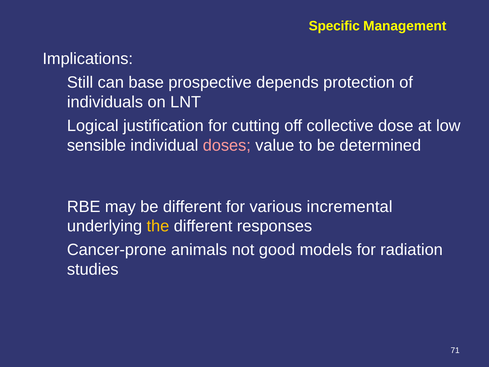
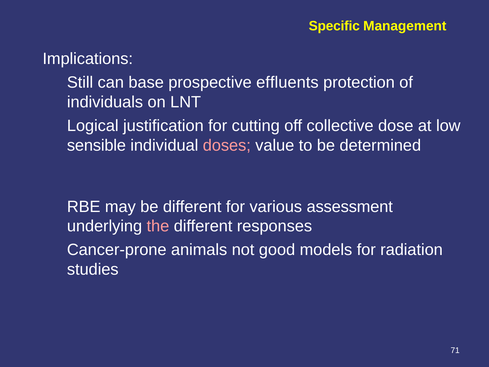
depends: depends -> effluents
incremental: incremental -> assessment
the colour: yellow -> pink
